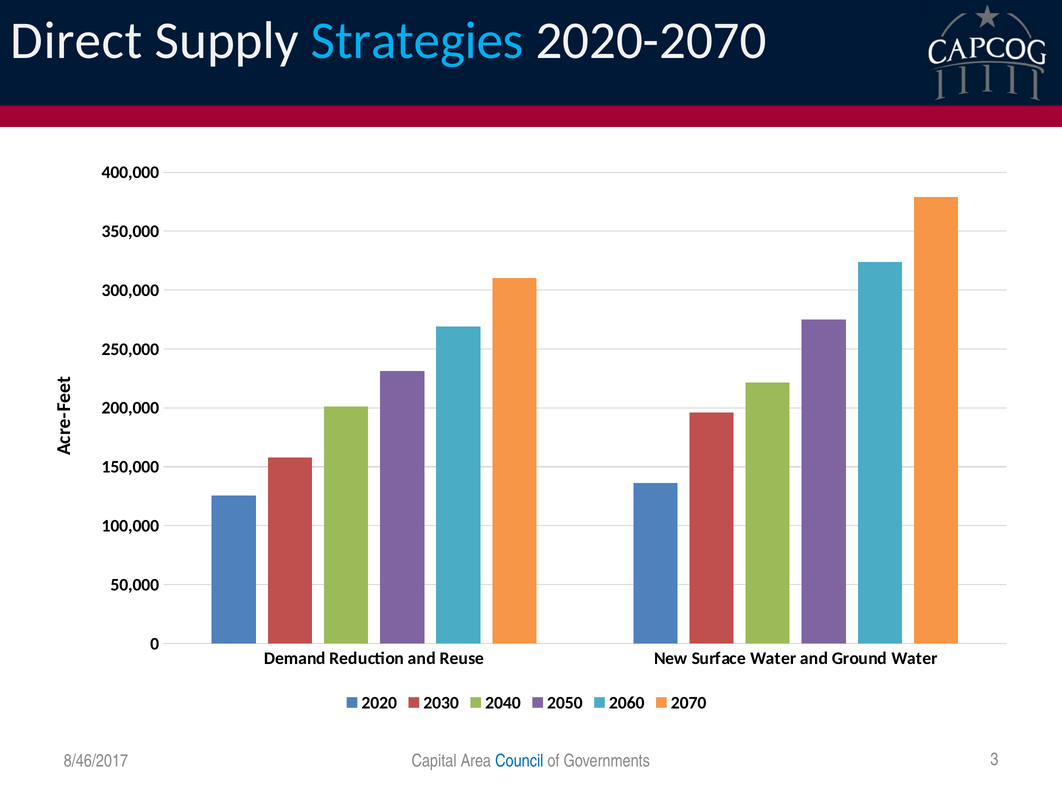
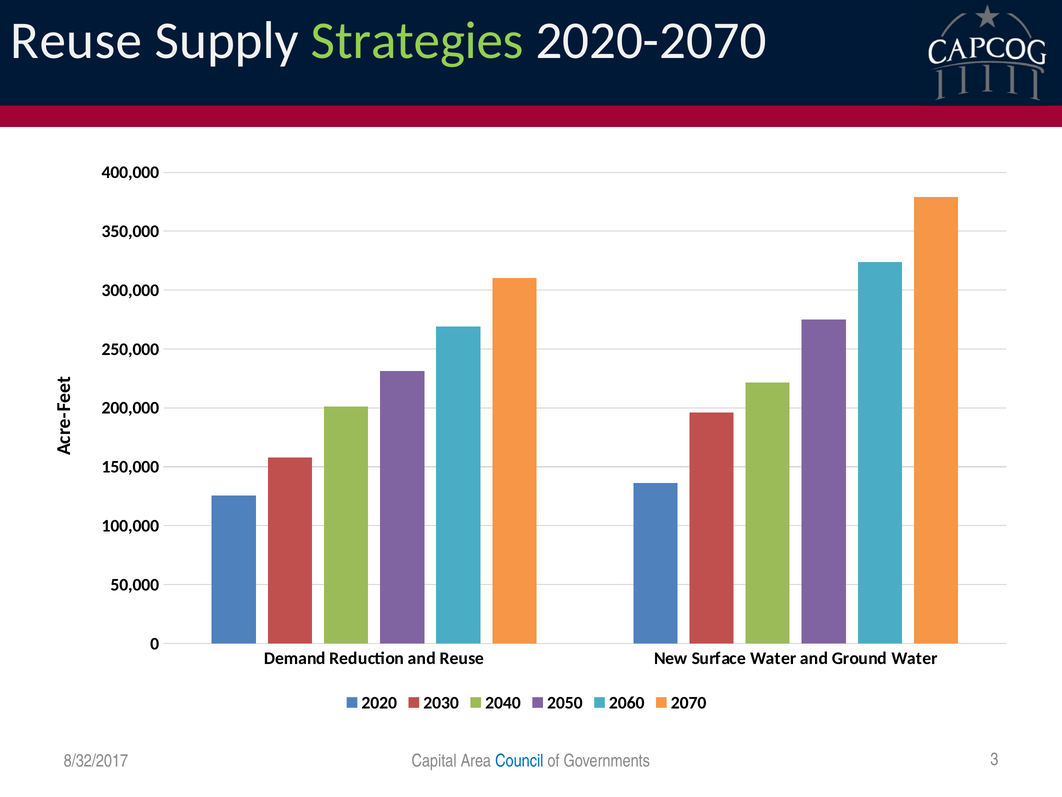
Direct at (76, 41): Direct -> Reuse
Strategies colour: light blue -> light green
8/46/2017: 8/46/2017 -> 8/32/2017
